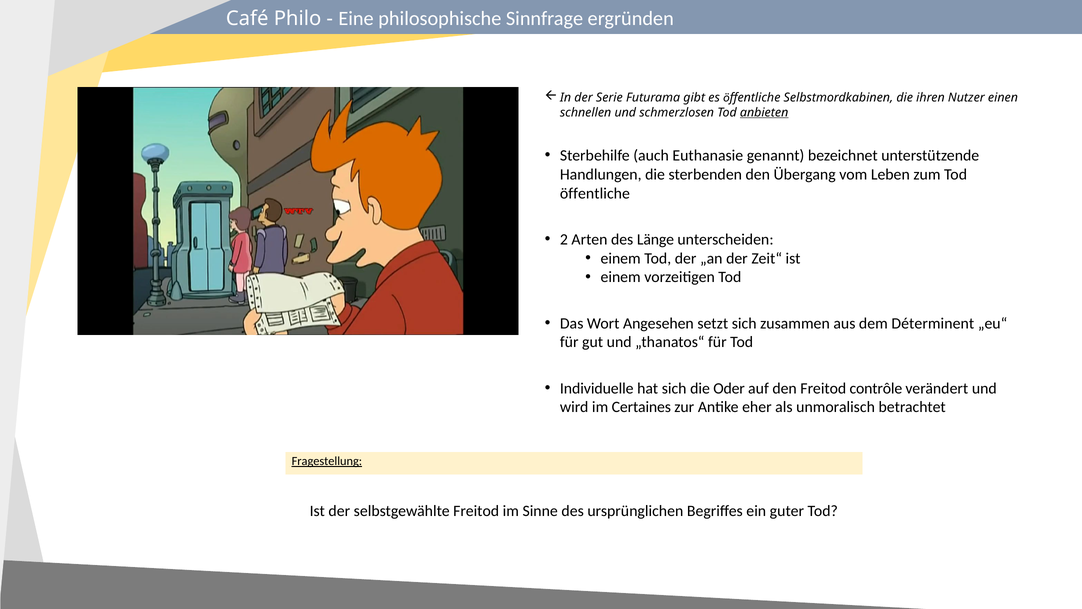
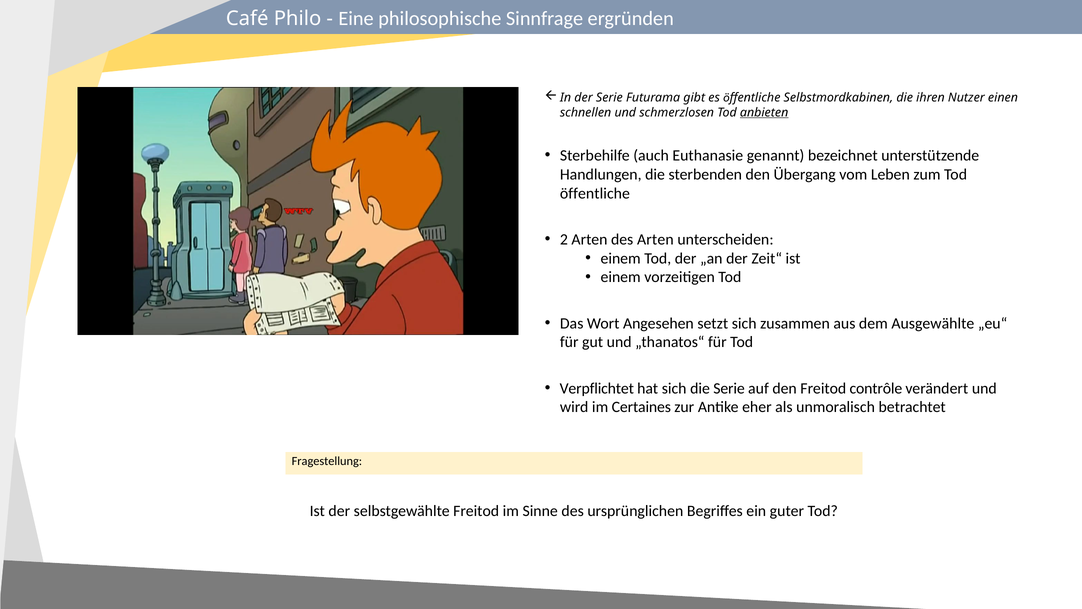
des Länge: Länge -> Arten
Déterminent: Déterminent -> Ausgewählte
Individuelle: Individuelle -> Verpflichtet
die Oder: Oder -> Serie
Fragestellung underline: present -> none
